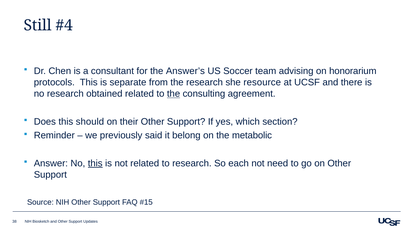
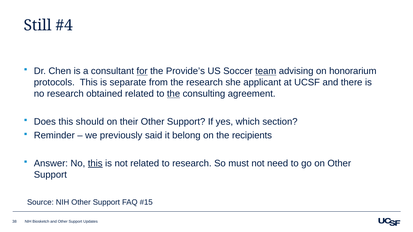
for underline: none -> present
Answer’s: Answer’s -> Provide’s
team underline: none -> present
resource: resource -> applicant
metabolic: metabolic -> recipients
each: each -> must
